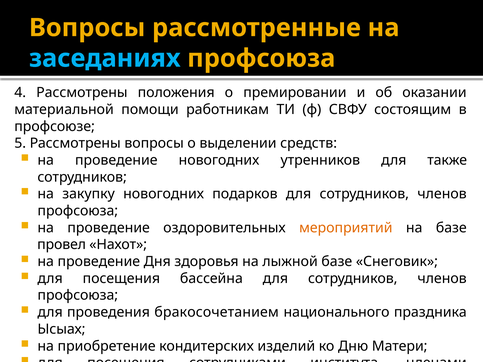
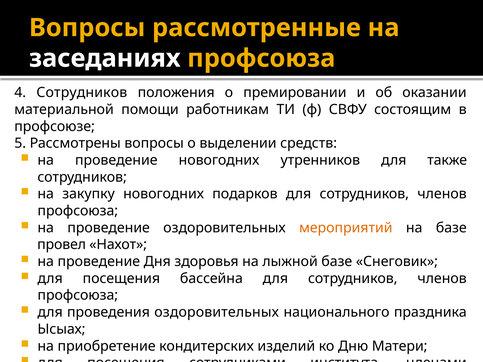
заседаниях colour: light blue -> white
4 Рассмотрены: Рассмотрены -> Сотрудников
проведения бракосочетанием: бракосочетанием -> оздоровительных
